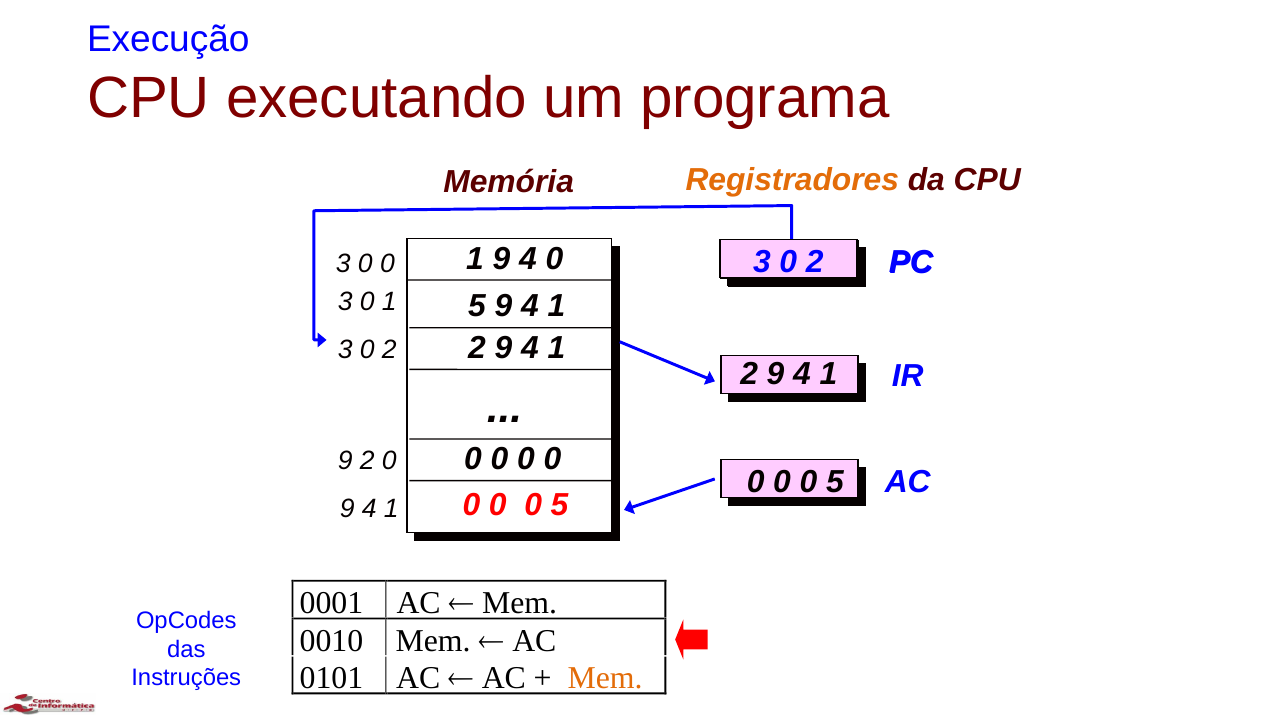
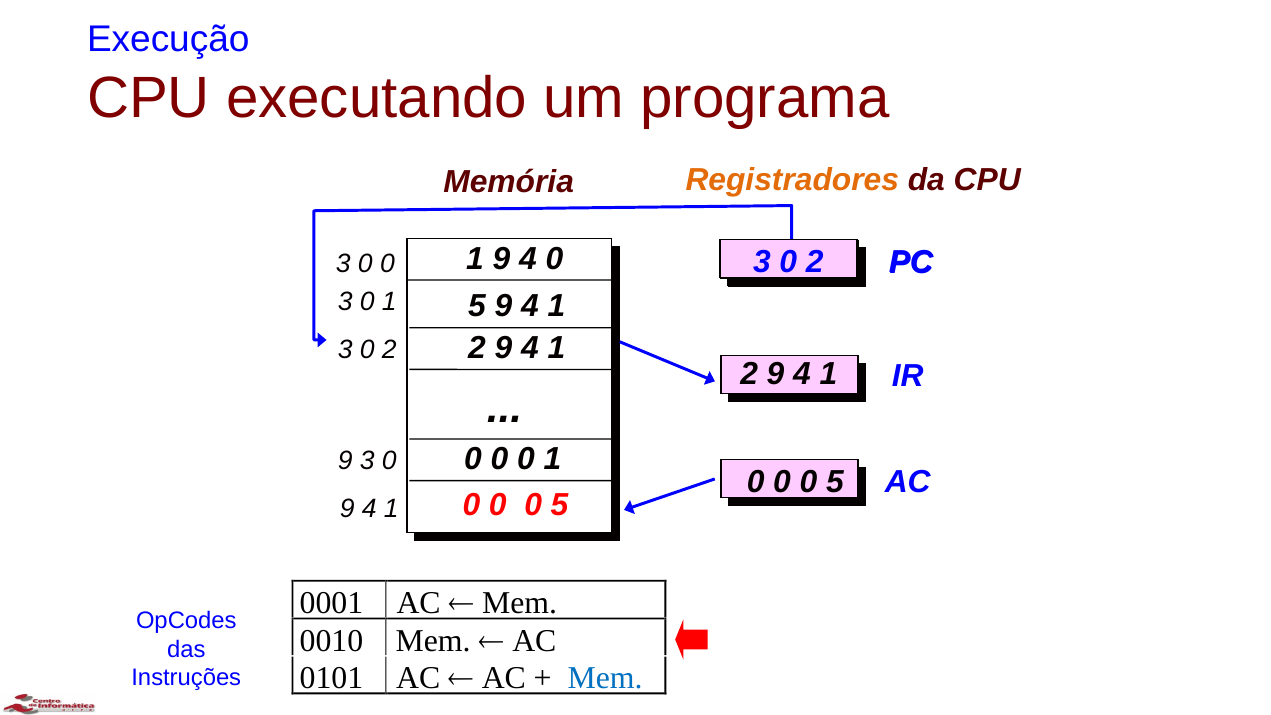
0 at (552, 459): 0 -> 1
9 2: 2 -> 3
Mem at (605, 678) colour: orange -> blue
